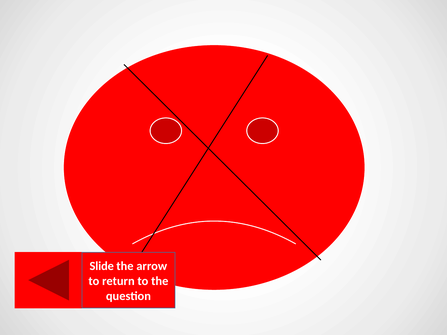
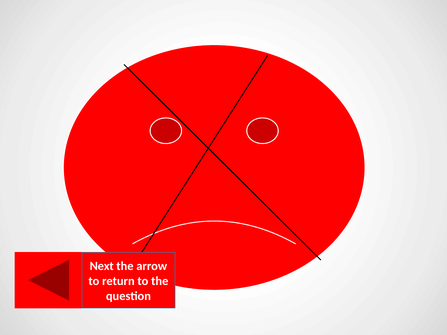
Slide: Slide -> Next
